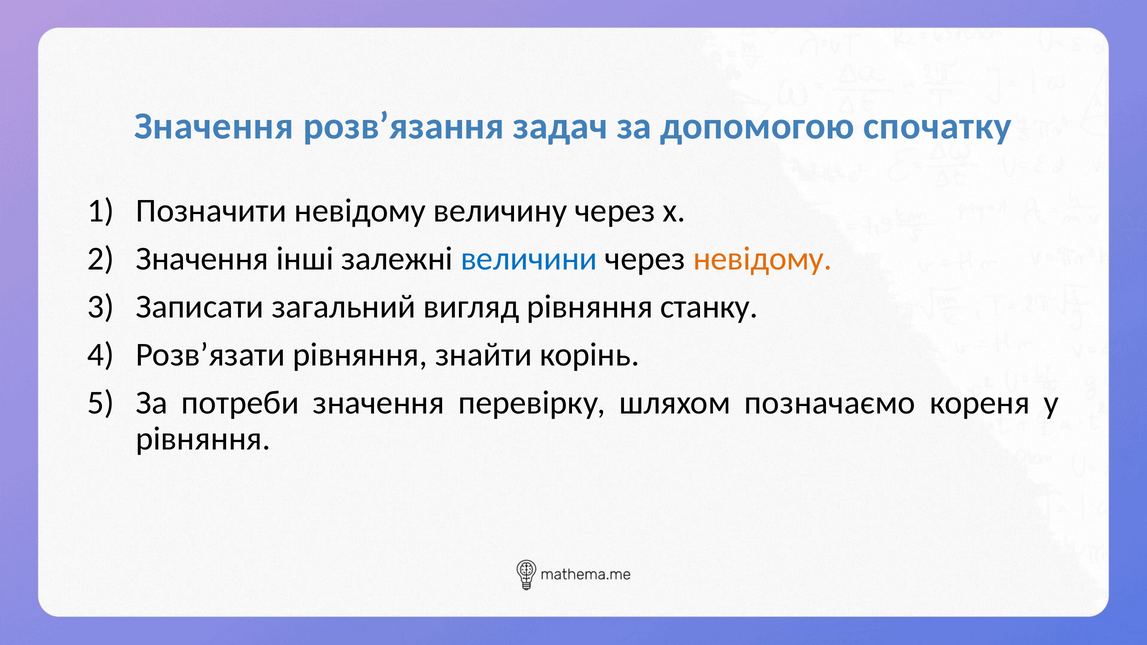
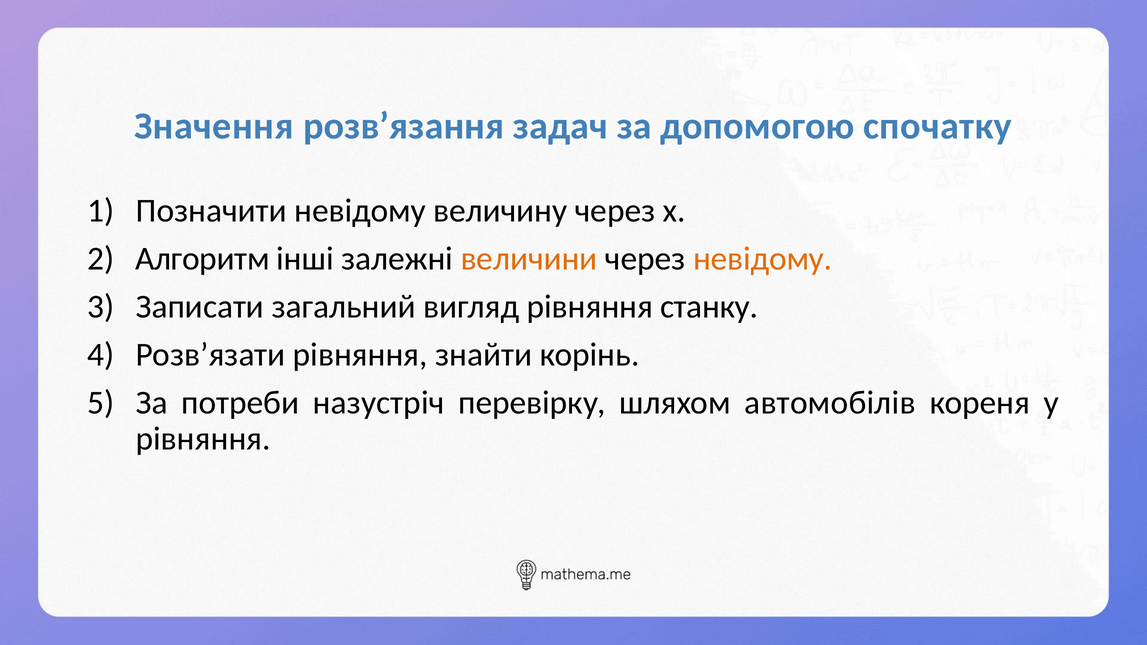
Значення at (202, 259): Значення -> Алгоритм
величини colour: blue -> orange
потреби значення: значення -> назустріч
позначаємо: позначаємо -> автомобілів
